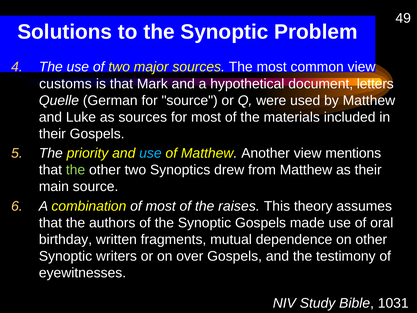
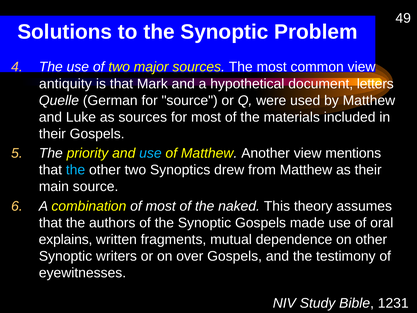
customs: customs -> antiquity
the at (76, 170) colour: light green -> light blue
raises: raises -> naked
birthday: birthday -> explains
1031: 1031 -> 1231
